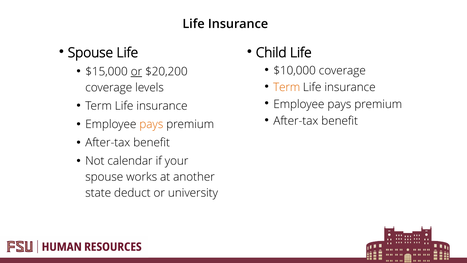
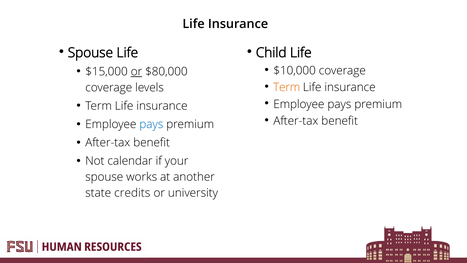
$20,200: $20,200 -> $80,000
pays at (151, 124) colour: orange -> blue
deduct: deduct -> credits
